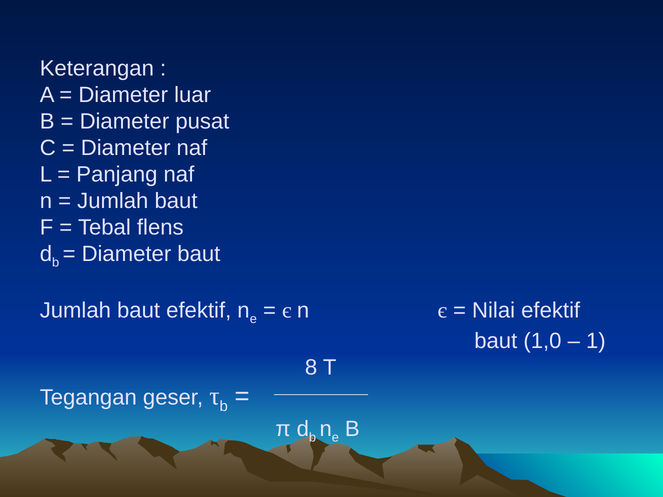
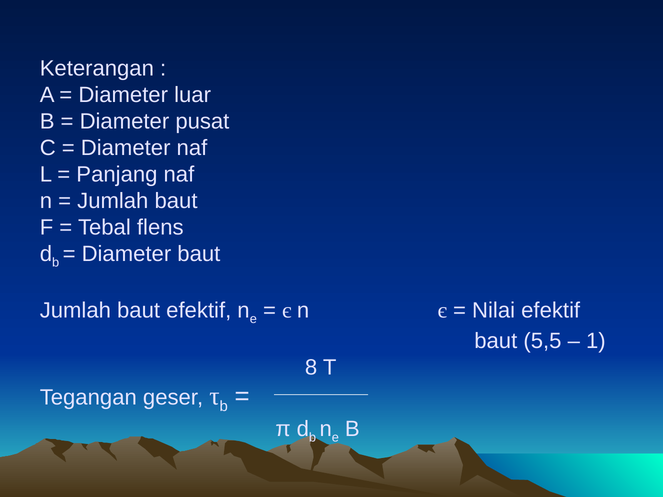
1,0: 1,0 -> 5,5
